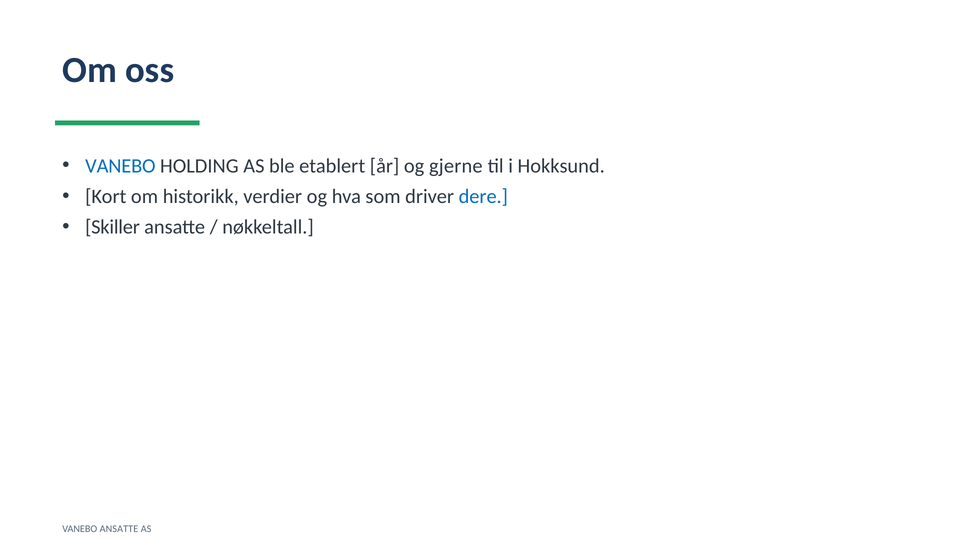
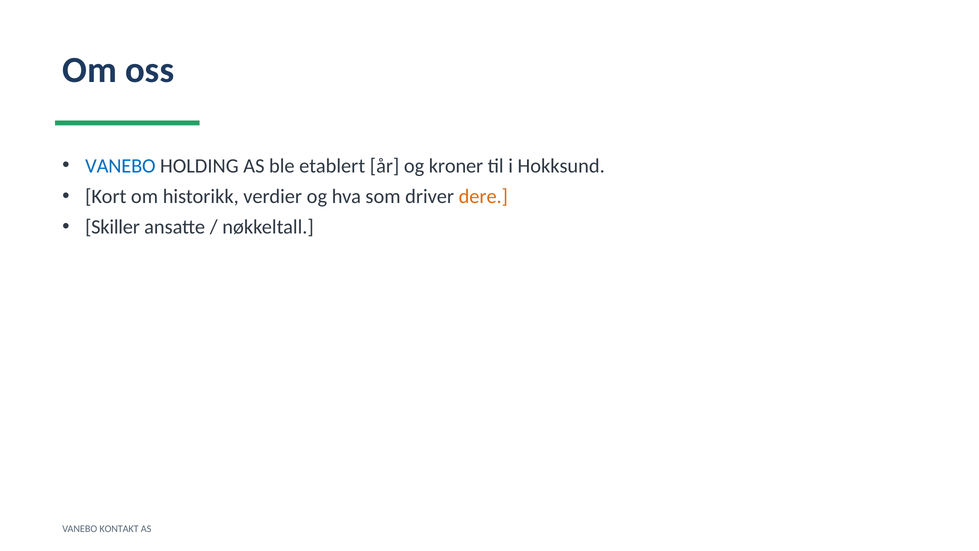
gjerne: gjerne -> kroner
dere colour: blue -> orange
VANEBO ANSATTE: ANSATTE -> KONTAKT
